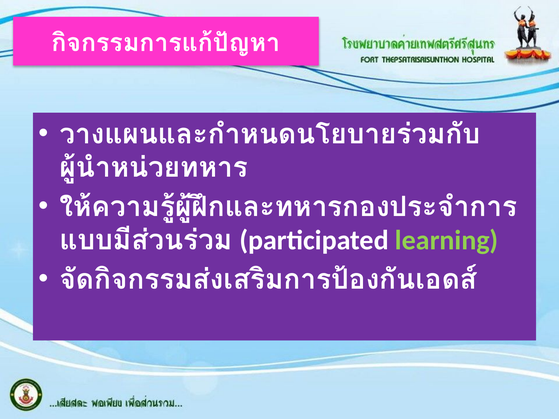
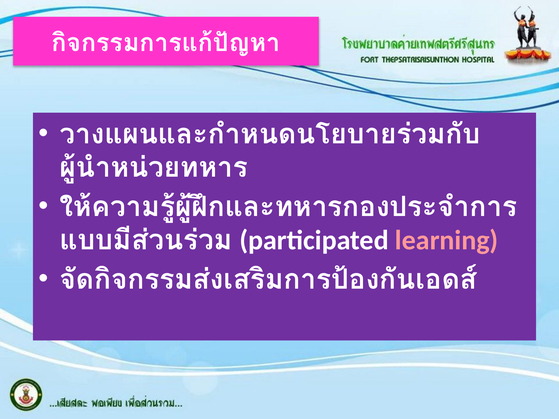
learning colour: light green -> pink
